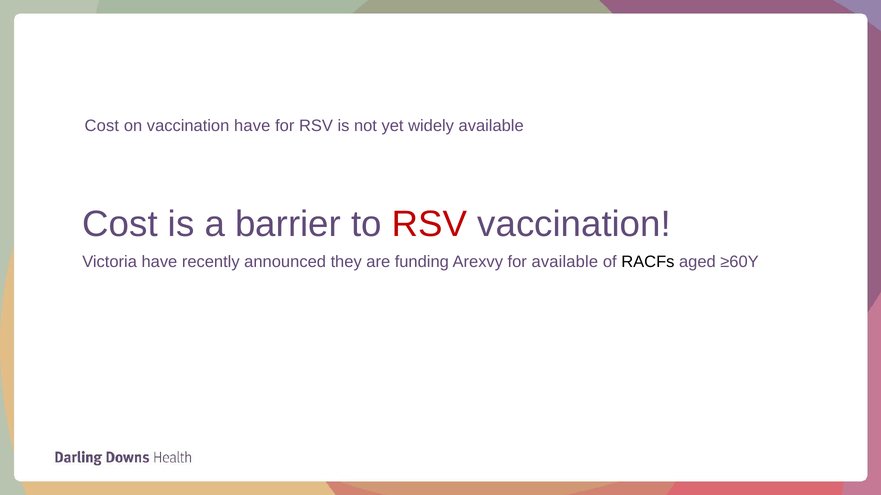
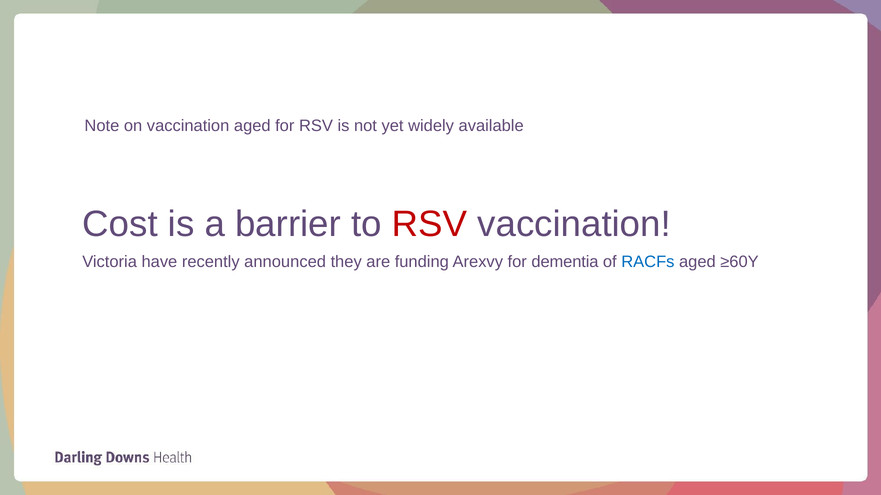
Cost at (102, 126): Cost -> Note
vaccination have: have -> aged
for available: available -> dementia
RACFs colour: black -> blue
